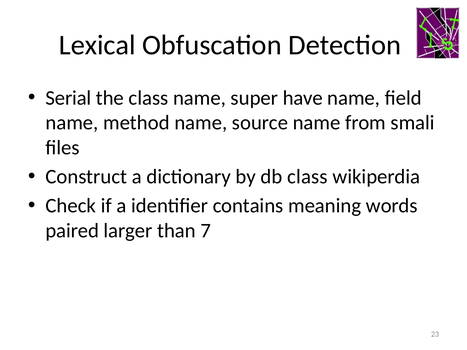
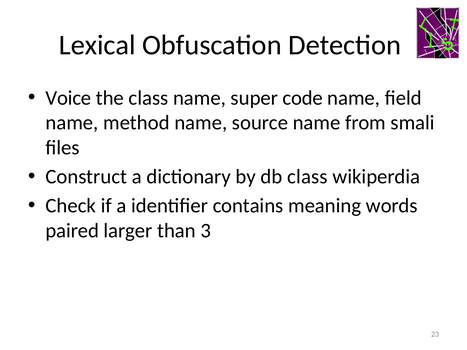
Serial: Serial -> Voice
have: have -> code
7: 7 -> 3
